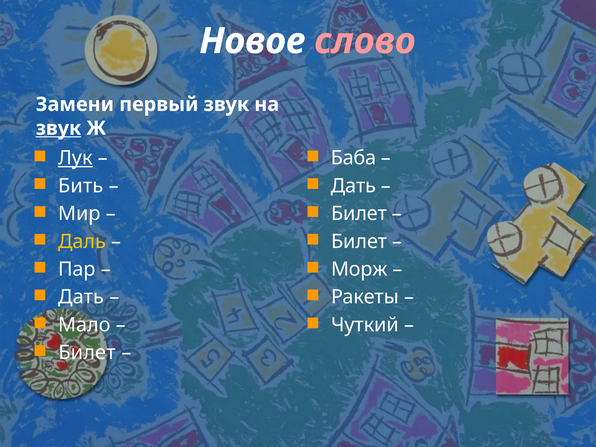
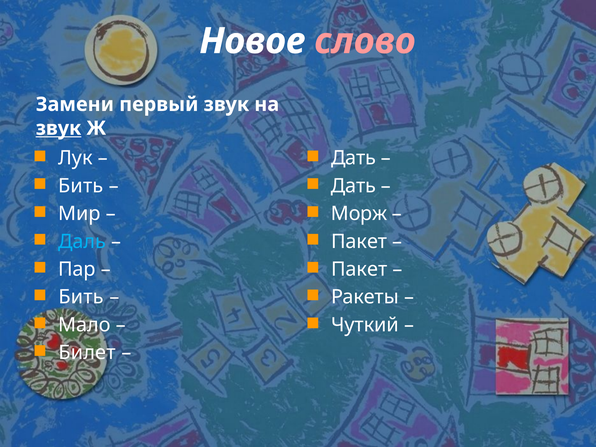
Лук underline: present -> none
Баба at (354, 158): Баба -> Дать
Билет at (359, 214): Билет -> Морж
Даль colour: yellow -> light blue
Билет at (359, 241): Билет -> Пакет
Морж at (359, 269): Морж -> Пакет
Дать at (81, 297): Дать -> Бить
